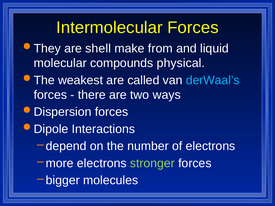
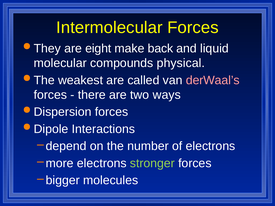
shell: shell -> eight
from: from -> back
derWaal’s colour: light blue -> pink
